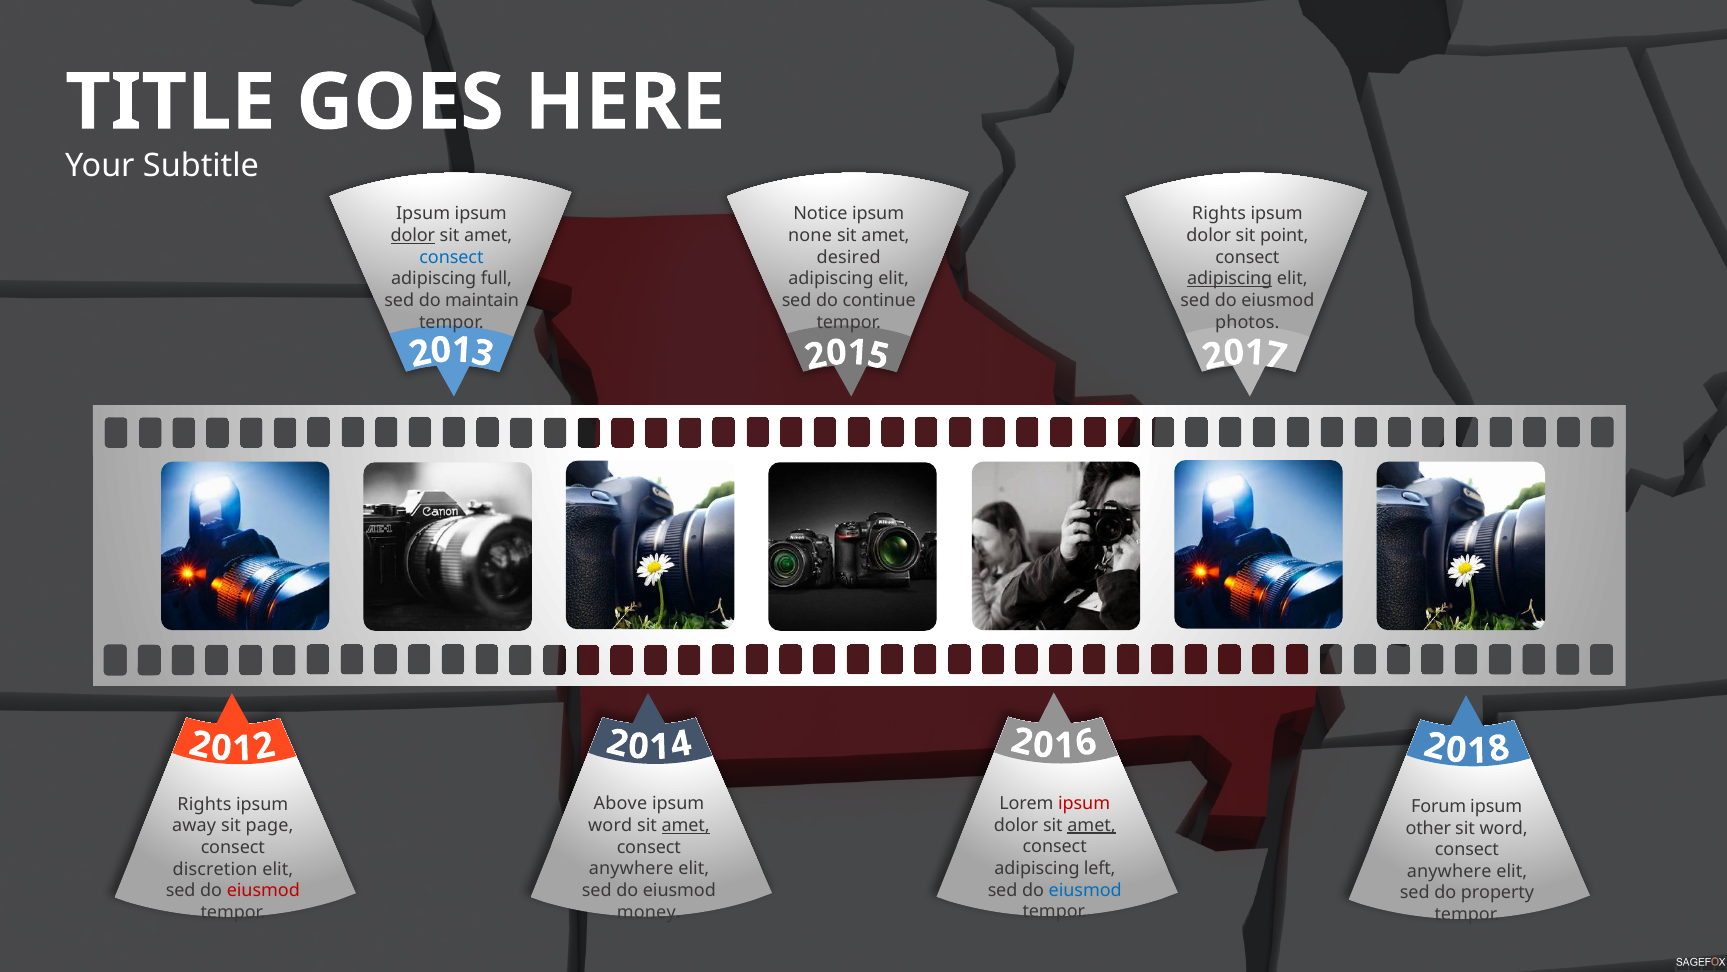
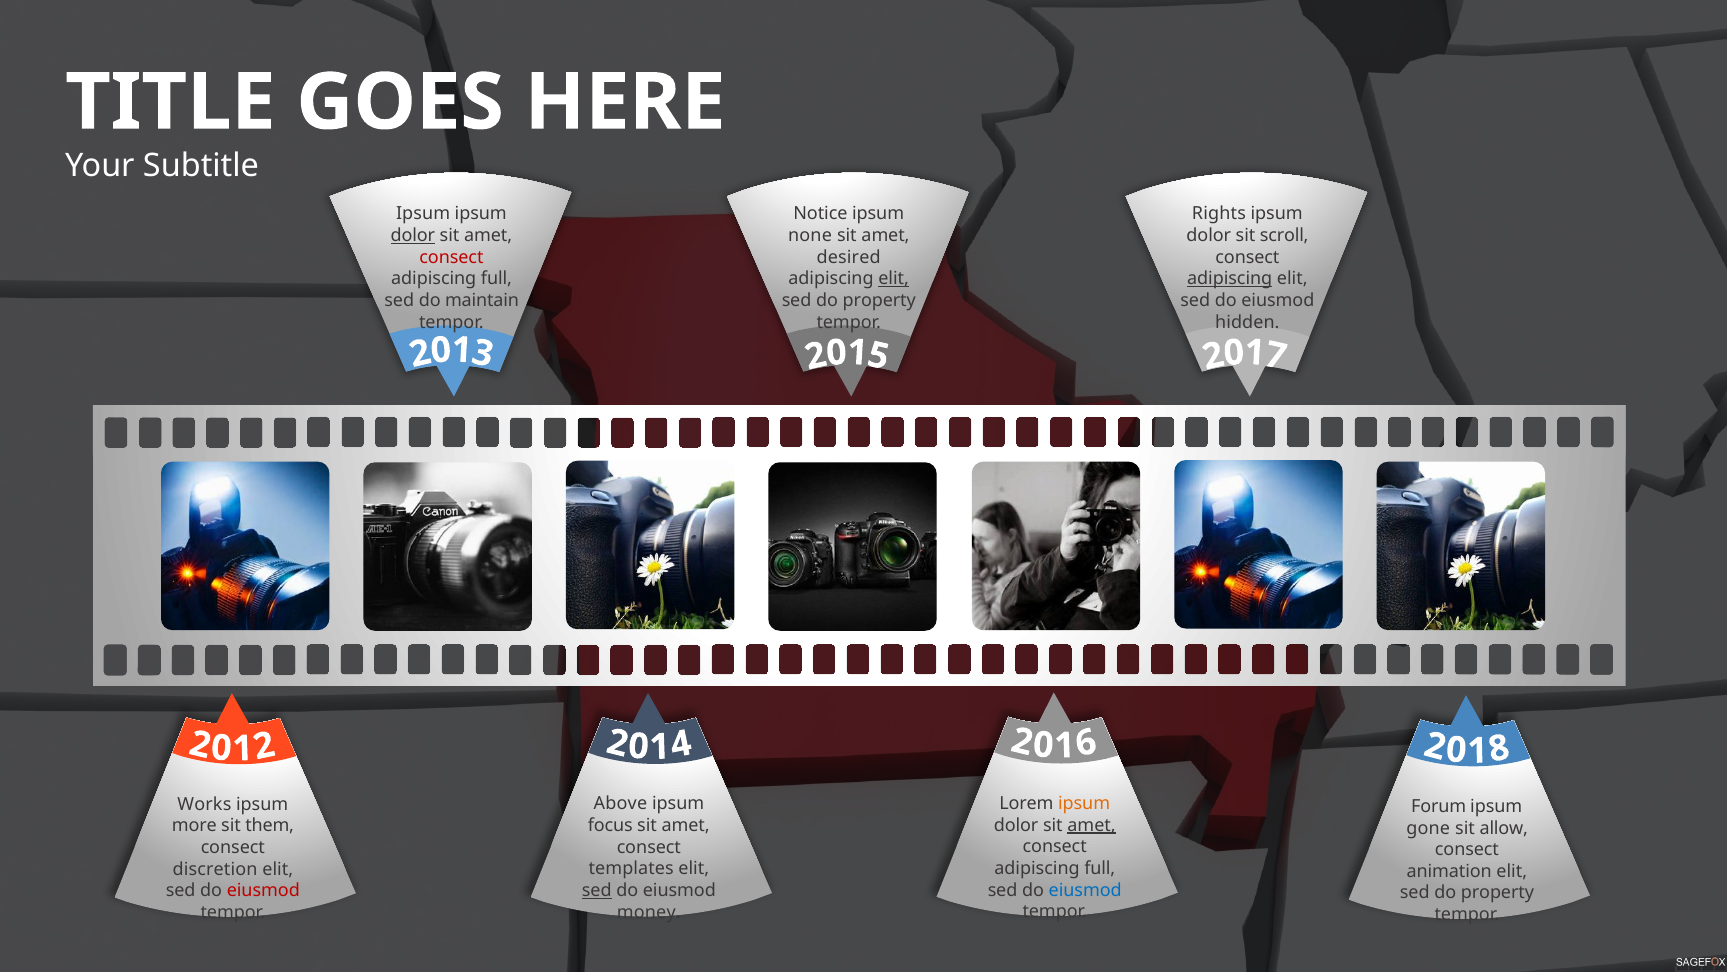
point: point -> scroll
consect at (451, 257) colour: blue -> red
elit at (894, 279) underline: none -> present
continue at (879, 300): continue -> property
photos: photos -> hidden
ipsum at (1084, 803) colour: red -> orange
Rights at (204, 804): Rights -> Works
word at (610, 825): word -> focus
amet at (686, 825) underline: present -> none
away: away -> more
page: page -> them
other: other -> gone
sit word: word -> allow
left at (1100, 868): left -> full
anywhere at (631, 868): anywhere -> templates
anywhere at (1449, 871): anywhere -> animation
sed at (597, 890) underline: none -> present
